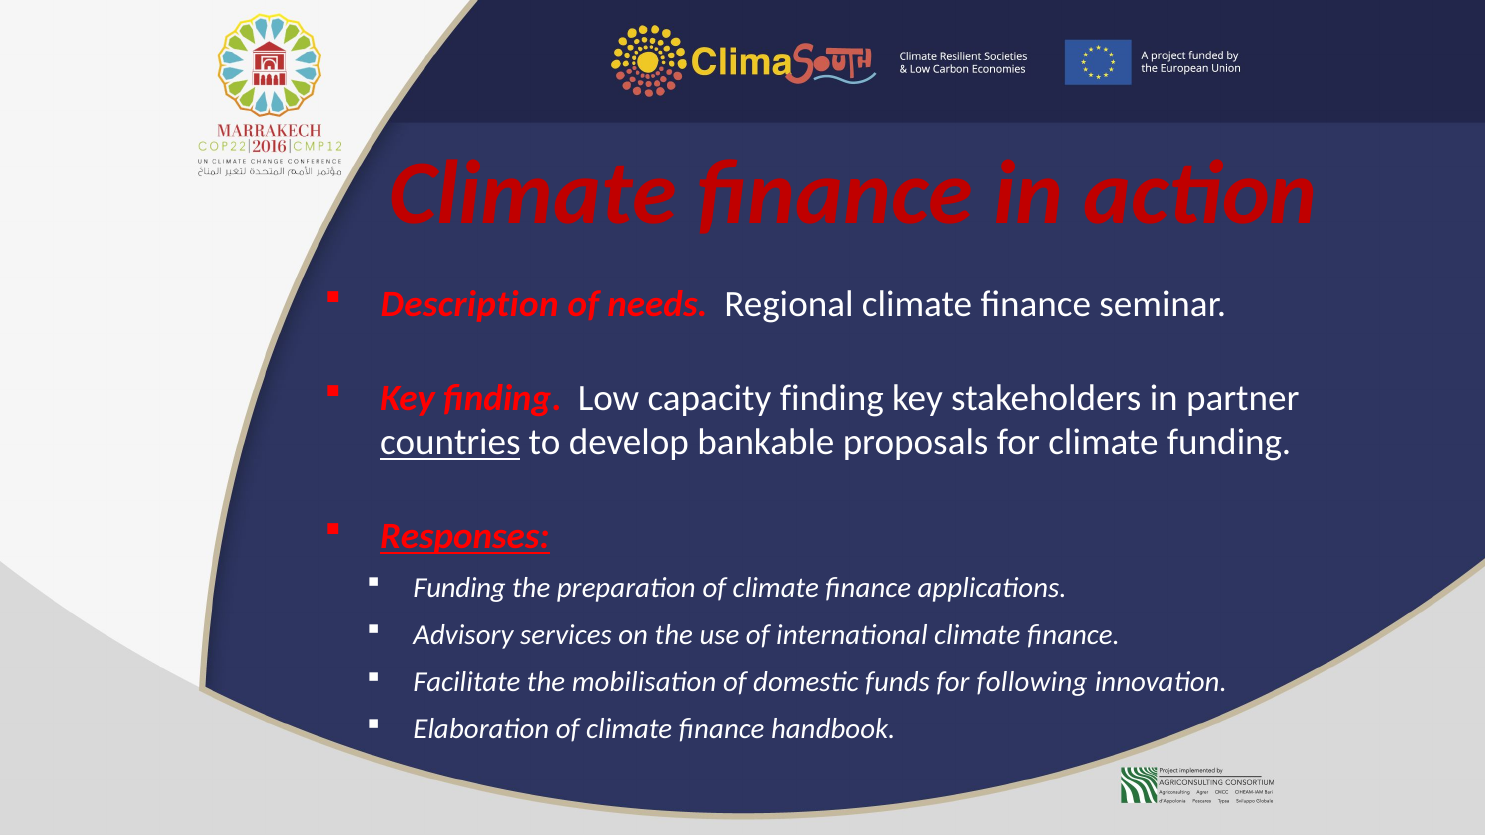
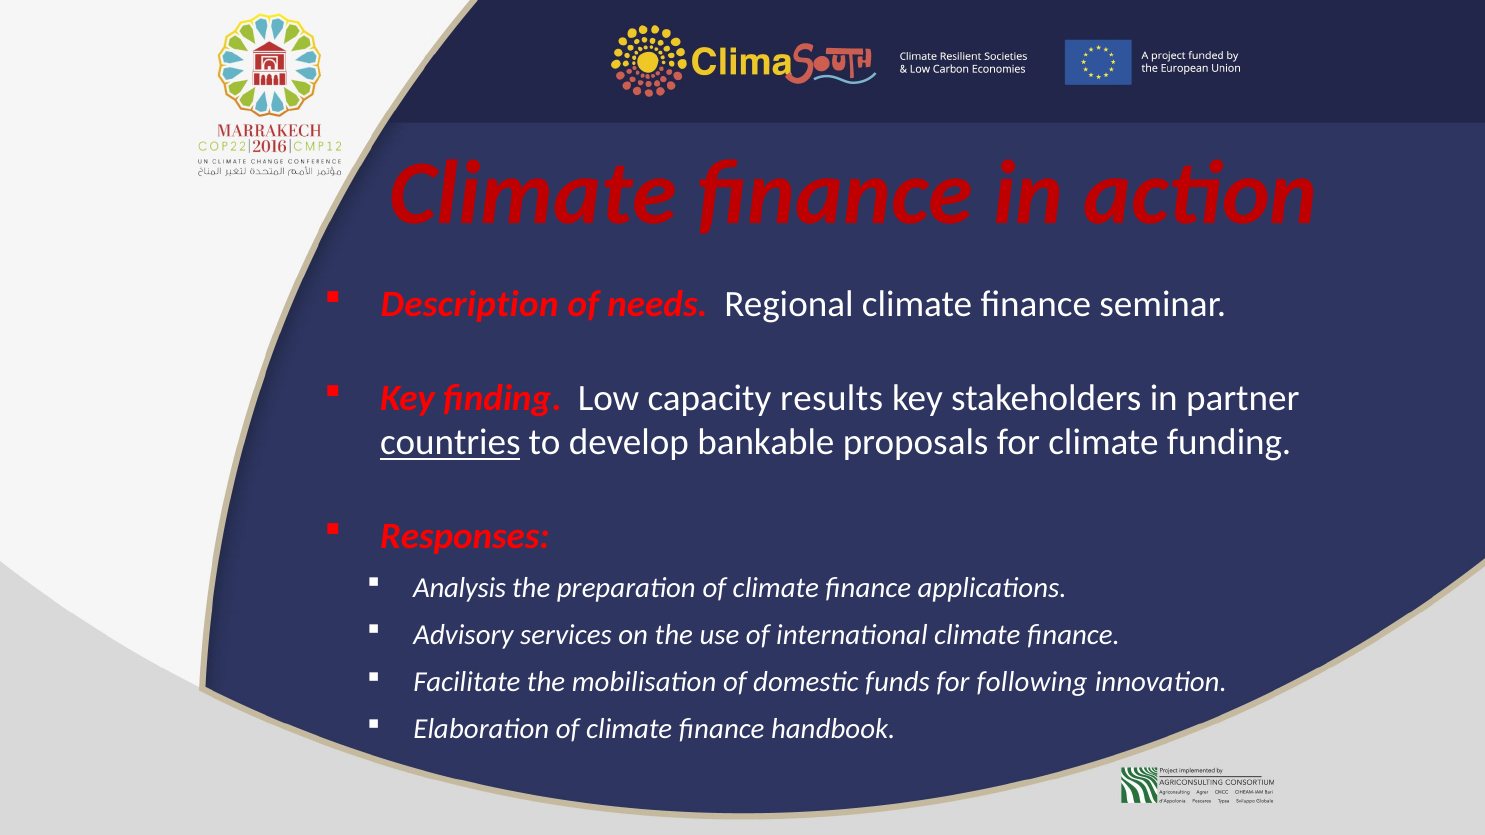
capacity finding: finding -> results
Responses underline: present -> none
Funding at (460, 588): Funding -> Analysis
